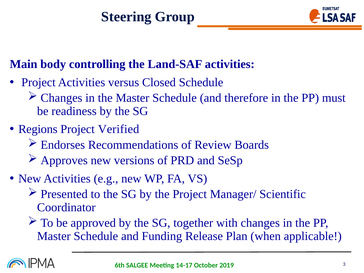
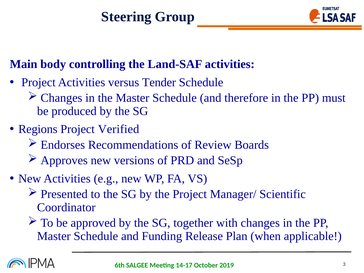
Closed: Closed -> Tender
readiness: readiness -> produced
